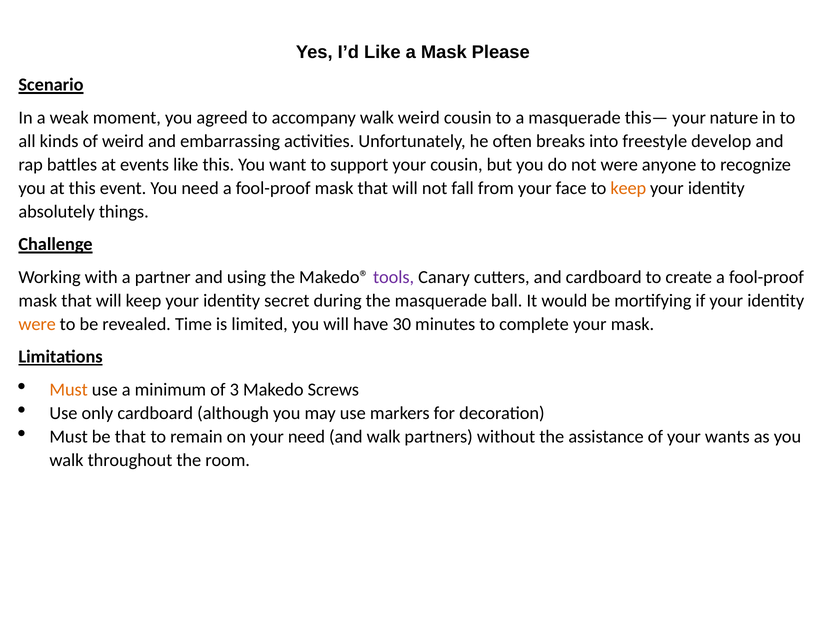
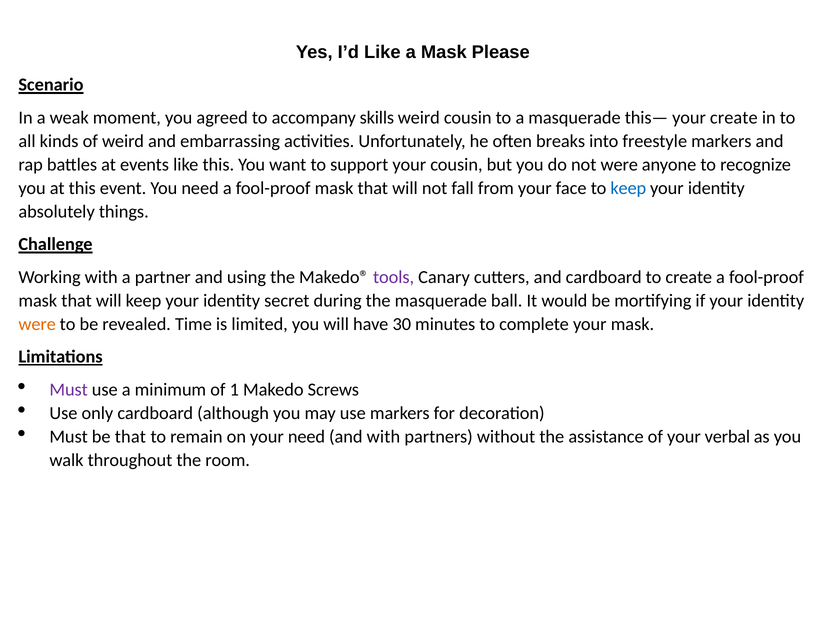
accompany walk: walk -> skills
your nature: nature -> create
freestyle develop: develop -> markers
keep at (628, 188) colour: orange -> blue
Must at (69, 390) colour: orange -> purple
3: 3 -> 1
and walk: walk -> with
wants: wants -> verbal
